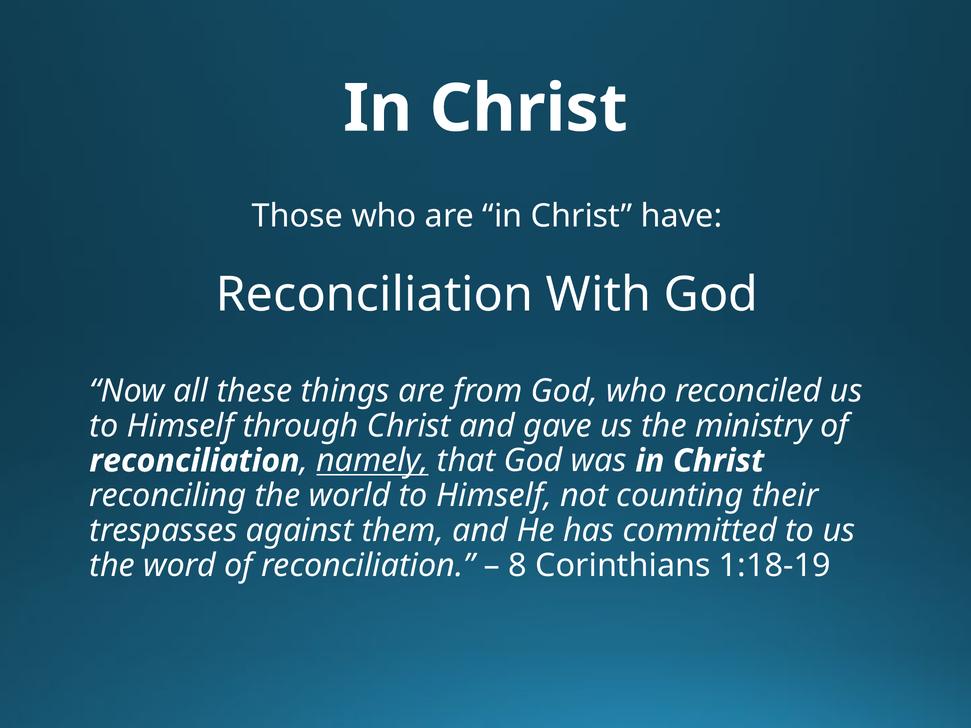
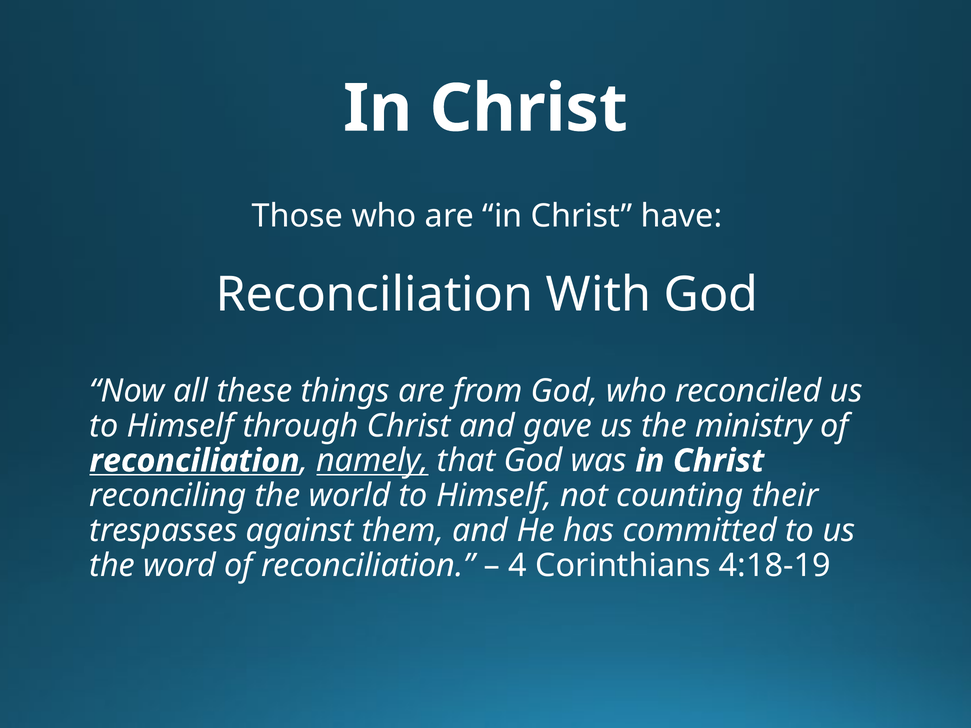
reconciliation at (195, 461) underline: none -> present
8: 8 -> 4
1:18-19: 1:18-19 -> 4:18-19
